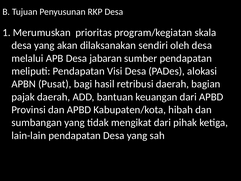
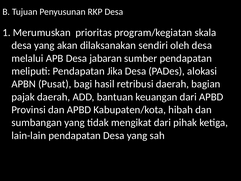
Visi: Visi -> Jika
